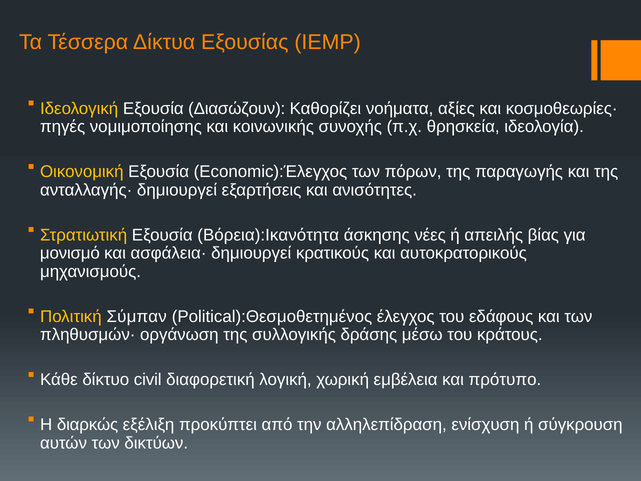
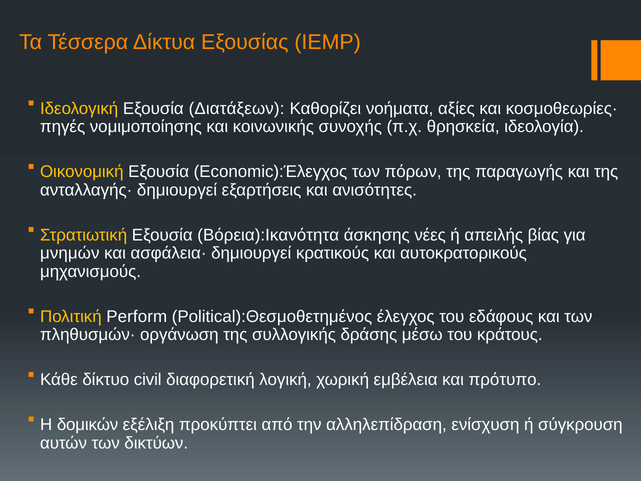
Διασώζουν: Διασώζουν -> Διατάξεων
μονισμό: μονισμό -> μνημών
Σύμπαν: Σύμπαν -> Perform
διαρκώς: διαρκώς -> δομικών
